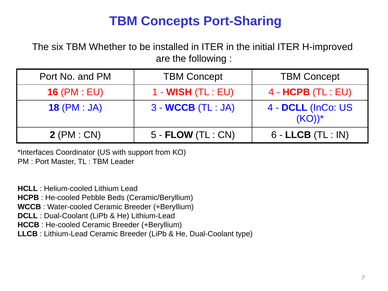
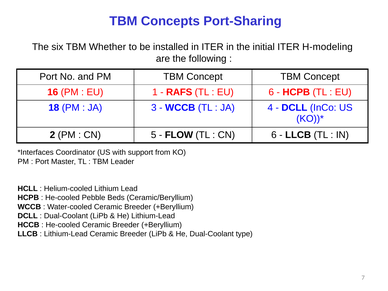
H-improved: H-improved -> H-modeling
WISH: WISH -> RAFS
EU 4: 4 -> 6
